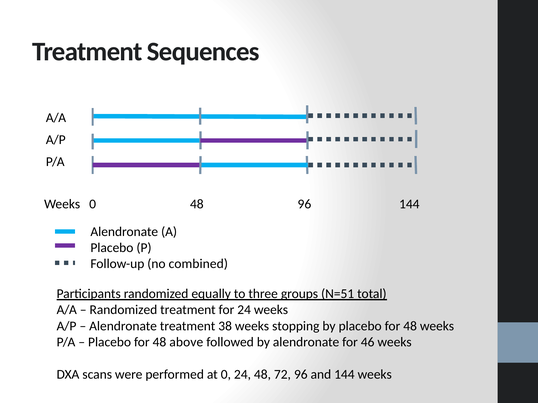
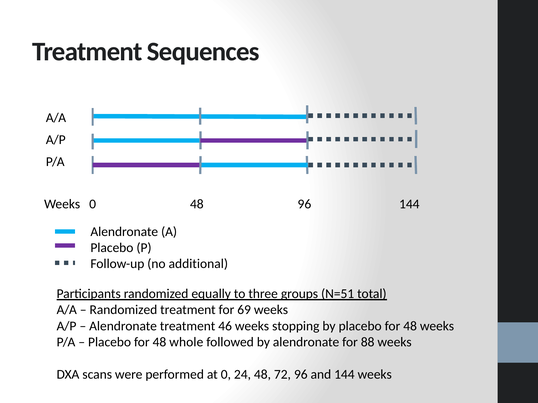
combined: combined -> additional
for 24: 24 -> 69
38: 38 -> 46
above: above -> whole
46: 46 -> 88
